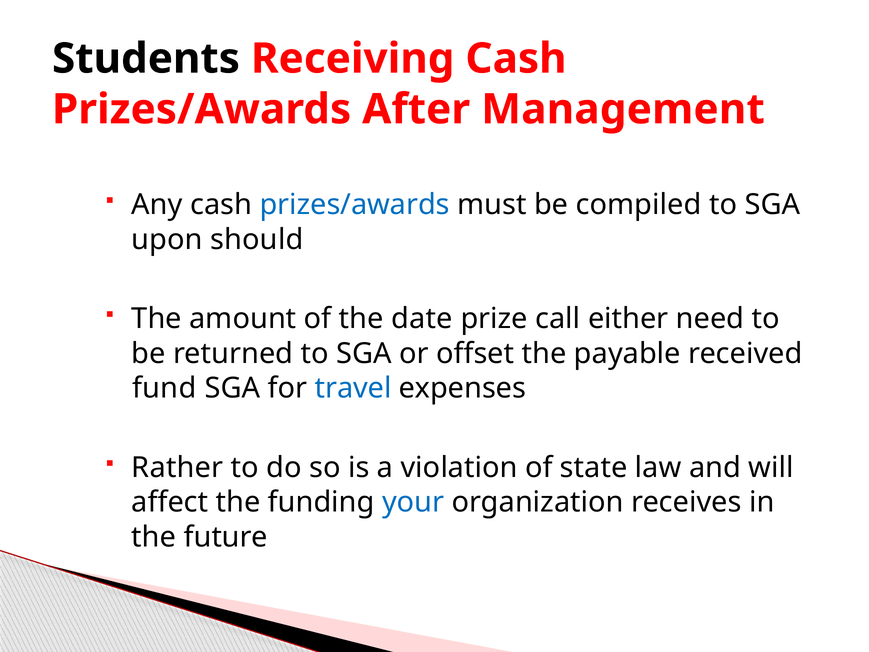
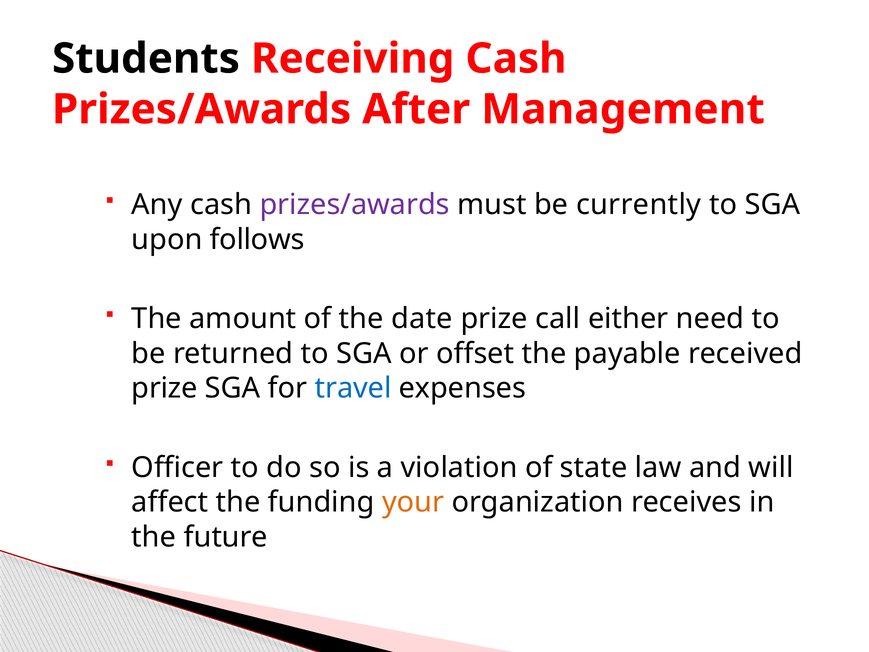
prizes/awards at (355, 205) colour: blue -> purple
compiled: compiled -> currently
should: should -> follows
fund at (164, 388): fund -> prize
Rather: Rather -> Officer
your colour: blue -> orange
